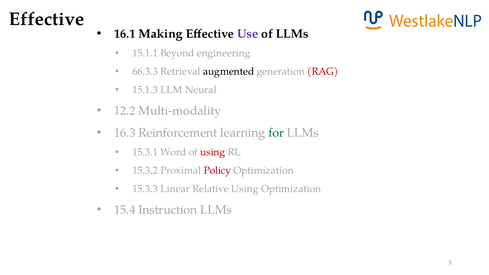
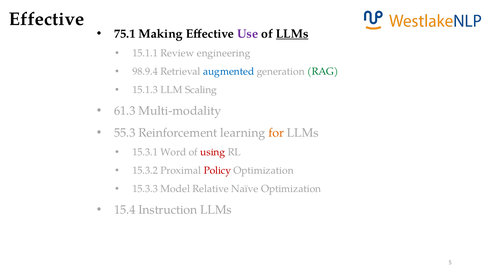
16.1: 16.1 -> 75.1
LLMs at (292, 34) underline: none -> present
Beyond: Beyond -> Review
66.3.3: 66.3.3 -> 98.9.4
augmented colour: black -> blue
RAG colour: red -> green
Neural: Neural -> Scaling
12.2: 12.2 -> 61.3
16.3: 16.3 -> 55.3
for colour: green -> orange
Linear: Linear -> Model
Relative Using: Using -> Naïve
